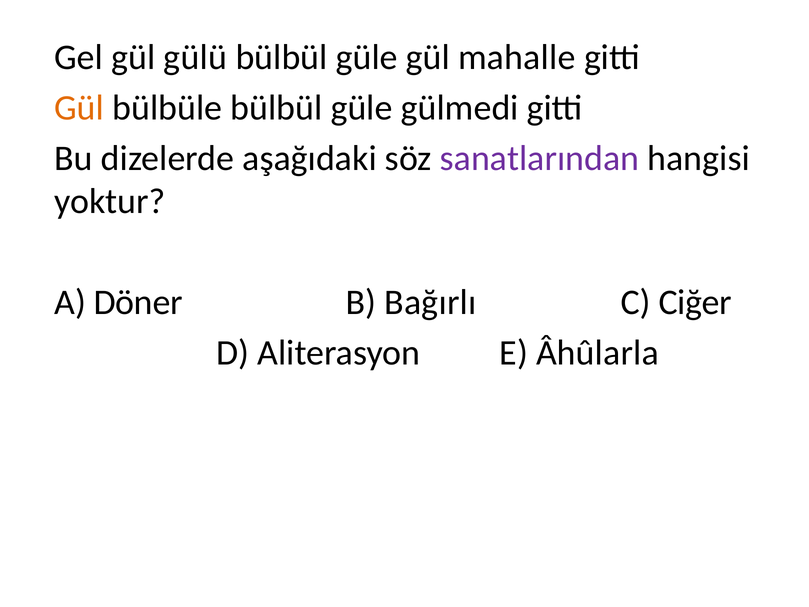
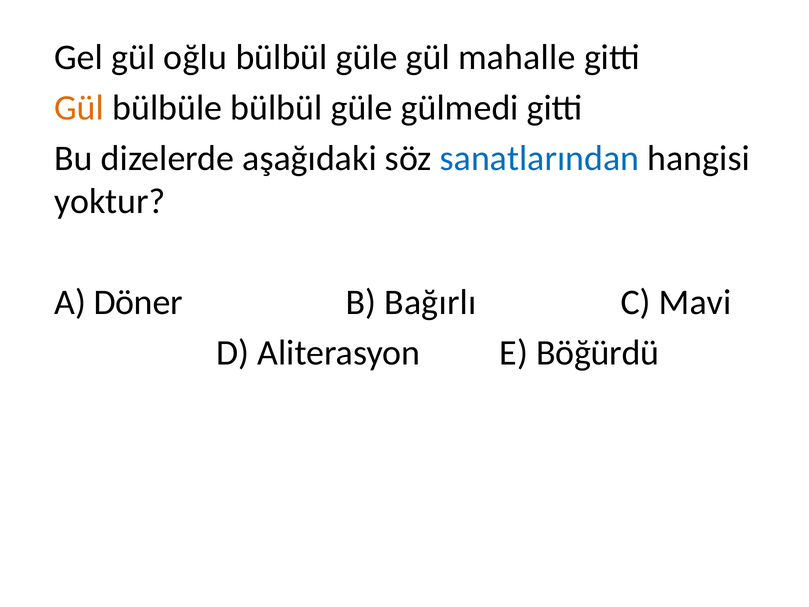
gülü: gülü -> oğlu
sanatlarından colour: purple -> blue
Ciğer: Ciğer -> Mavi
Âhûlarla: Âhûlarla -> Böğürdü
